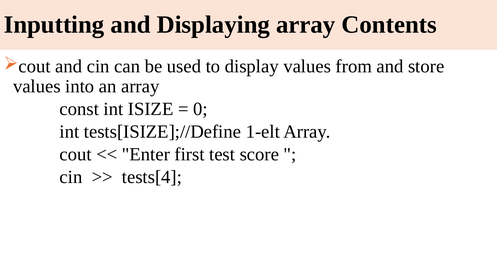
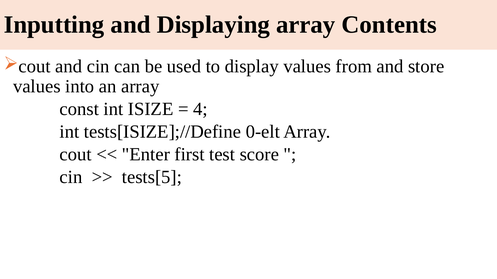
0: 0 -> 4
1-elt: 1-elt -> 0-elt
tests[4: tests[4 -> tests[5
